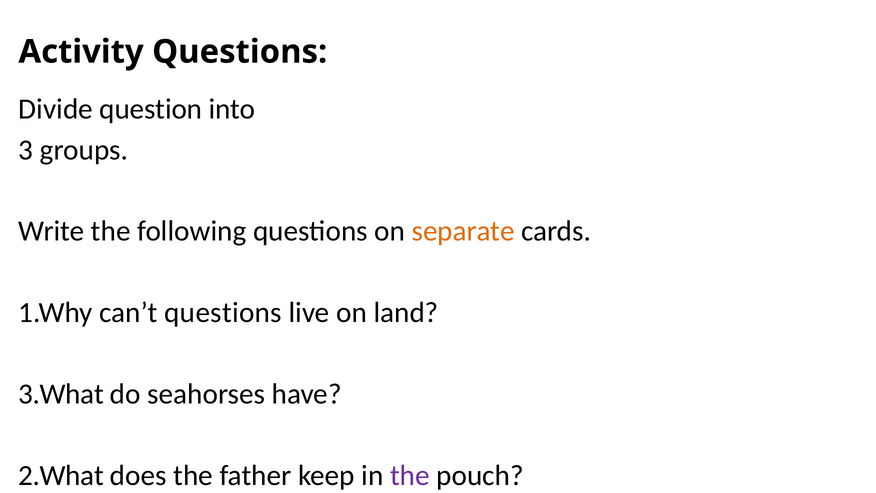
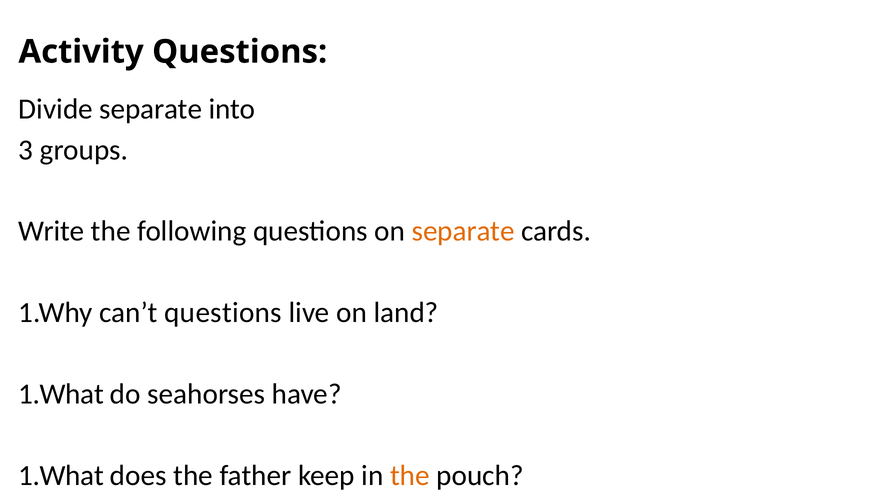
Divide question: question -> separate
3.What at (61, 394): 3.What -> 1.What
2.What at (61, 475): 2.What -> 1.What
the at (410, 475) colour: purple -> orange
